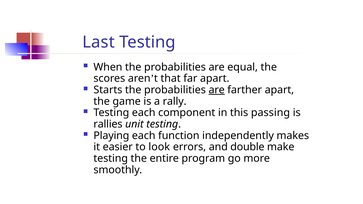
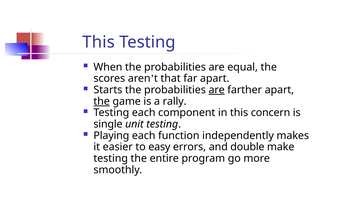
Last at (99, 42): Last -> This
the at (102, 101) underline: none -> present
passing: passing -> concern
rallies: rallies -> single
look: look -> easy
